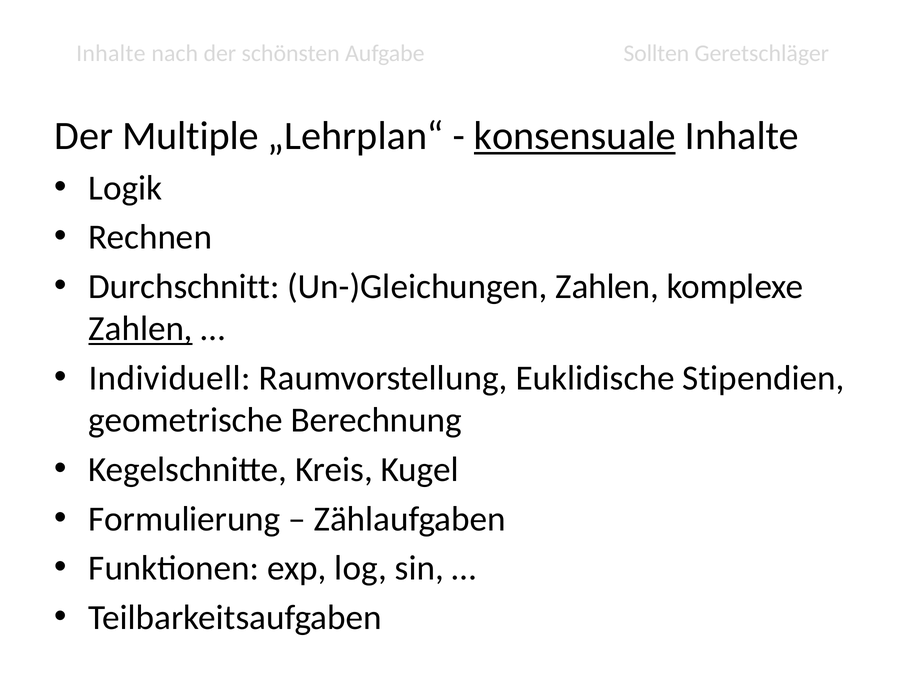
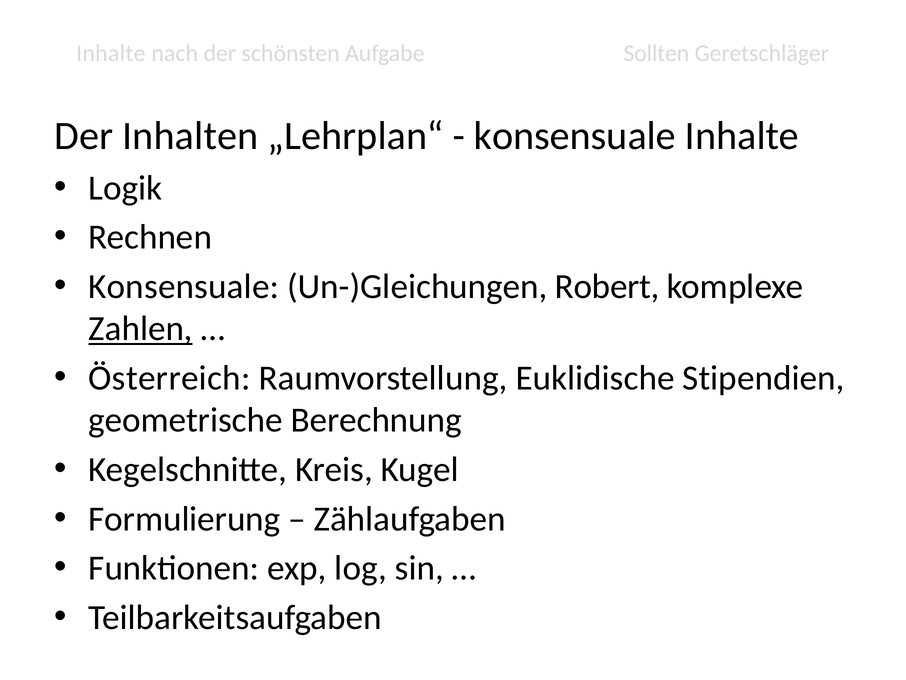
Multiple: Multiple -> Inhalten
konsensuale at (575, 136) underline: present -> none
Durchschnitt at (184, 286): Durchschnitt -> Konsensuale
Un-)Gleichungen Zahlen: Zahlen -> Robert
Individuell: Individuell -> Österreich
